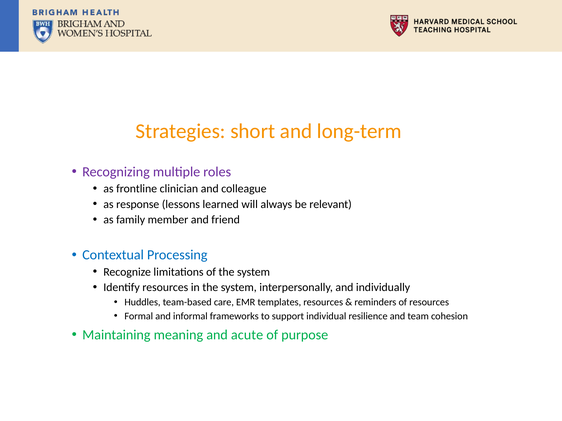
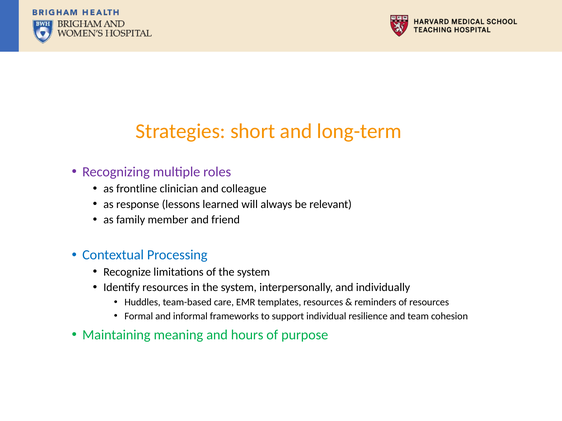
acute: acute -> hours
